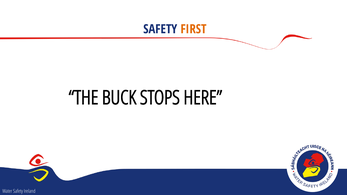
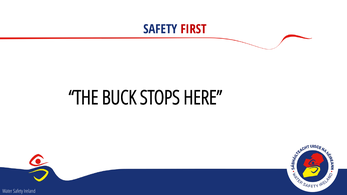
FIRST colour: orange -> red
